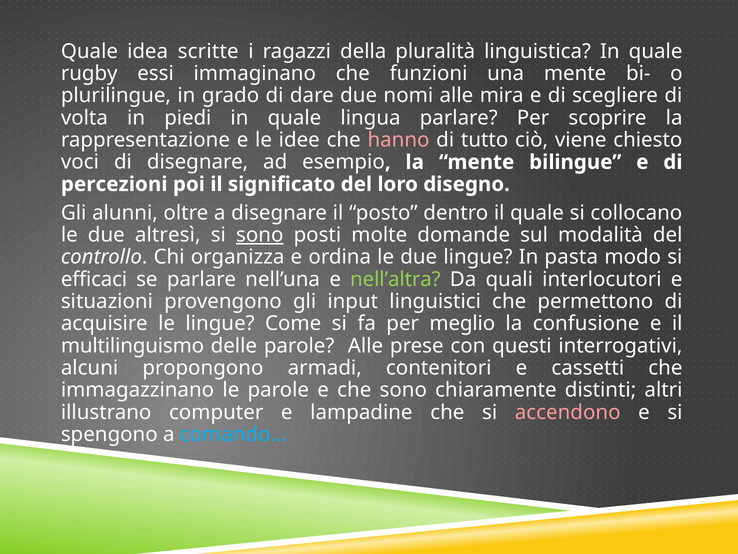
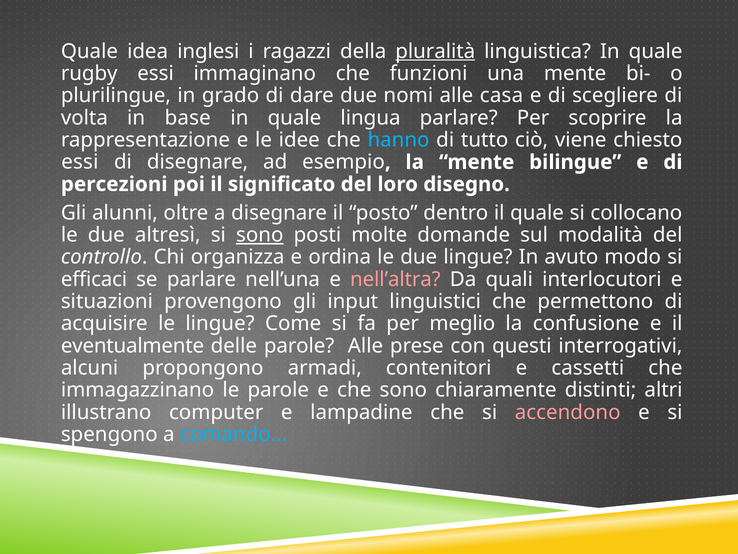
scritte: scritte -> inglesi
pluralità underline: none -> present
mira: mira -> casa
piedi: piedi -> base
hanno colour: pink -> light blue
voci at (80, 162): voci -> essi
pasta: pasta -> avuto
nell’altra colour: light green -> pink
multilinguismo: multilinguismo -> eventualmente
